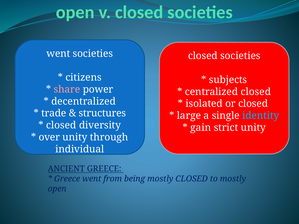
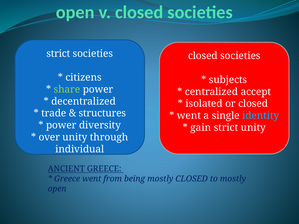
went at (58, 54): went -> strict
share colour: pink -> light green
centralized closed: closed -> accept
large at (189, 116): large -> went
closed at (61, 125): closed -> power
